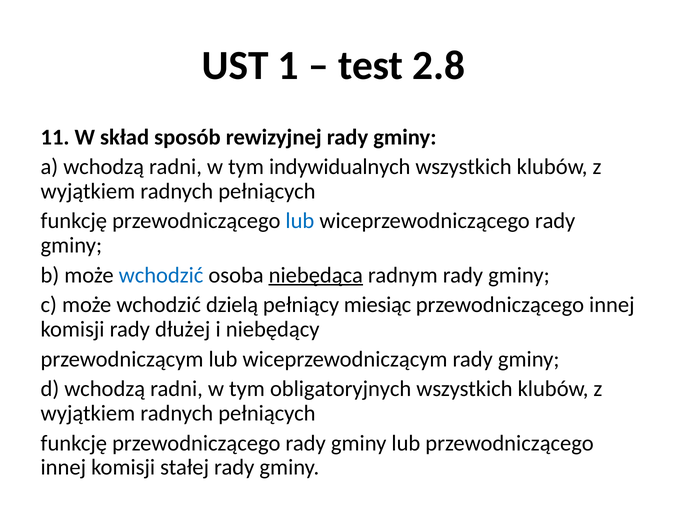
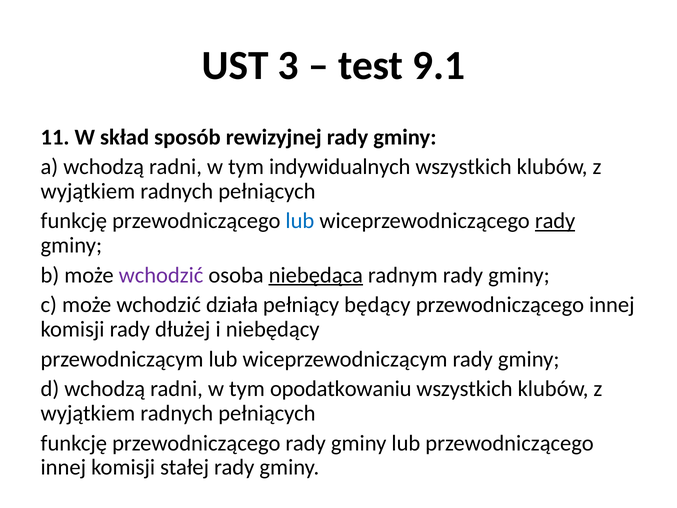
1: 1 -> 3
2.8: 2.8 -> 9.1
rady at (555, 221) underline: none -> present
wchodzić at (161, 275) colour: blue -> purple
dzielą: dzielą -> działa
miesiąc: miesiąc -> będący
obligatoryjnych: obligatoryjnych -> opodatkowaniu
